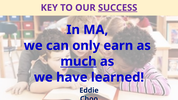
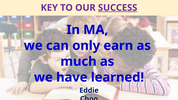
much underline: present -> none
